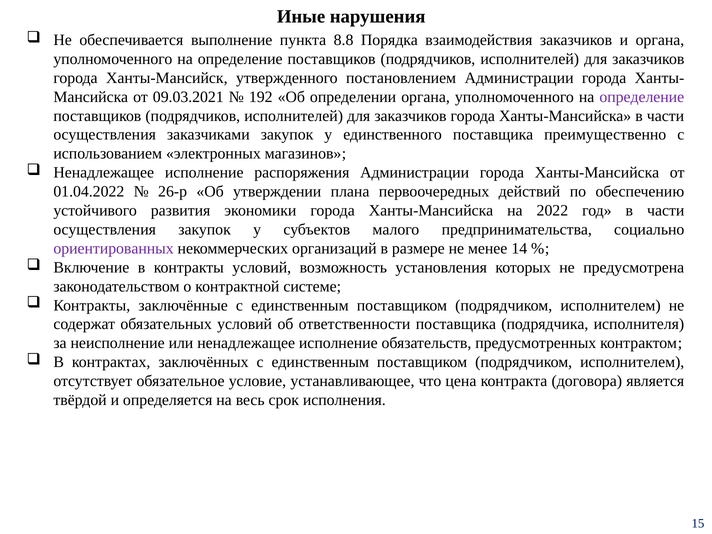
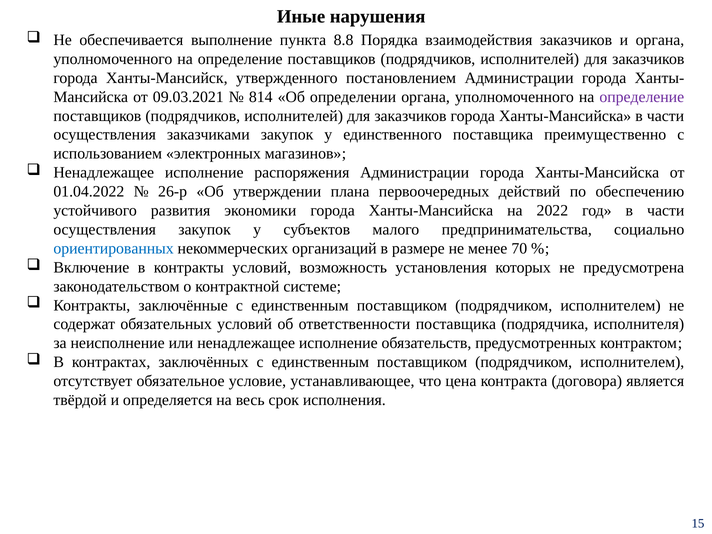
192: 192 -> 814
ориентированных colour: purple -> blue
14: 14 -> 70
